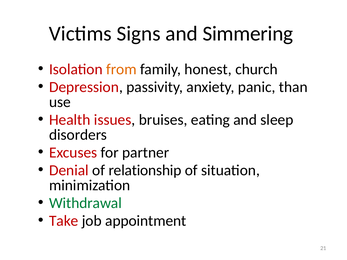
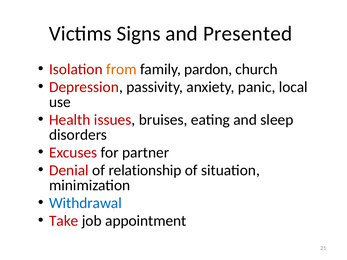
Simmering: Simmering -> Presented
honest: honest -> pardon
than: than -> local
Withdrawal colour: green -> blue
